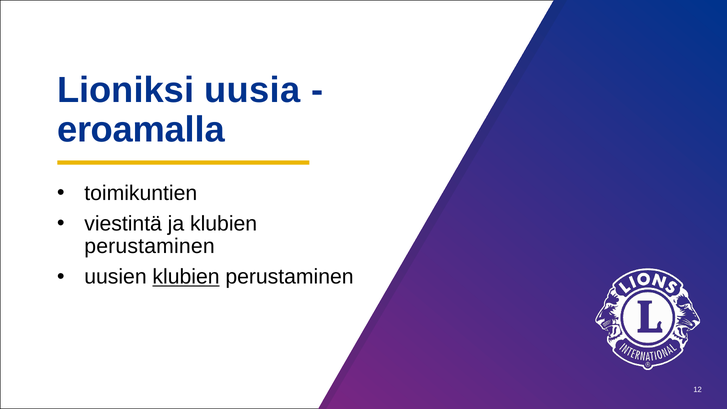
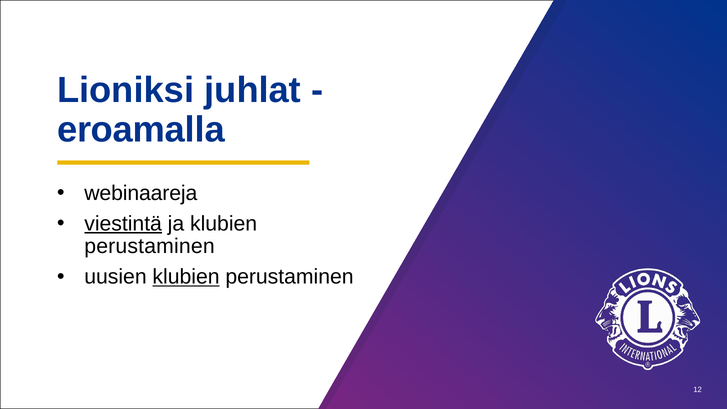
uusia: uusia -> juhlat
toimikuntien: toimikuntien -> webinaareja
viestintä underline: none -> present
